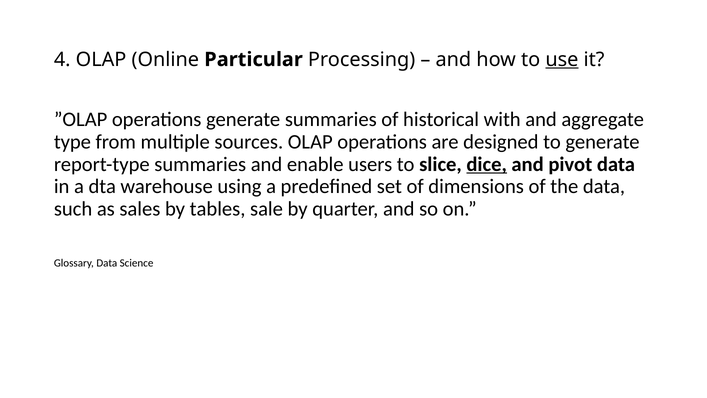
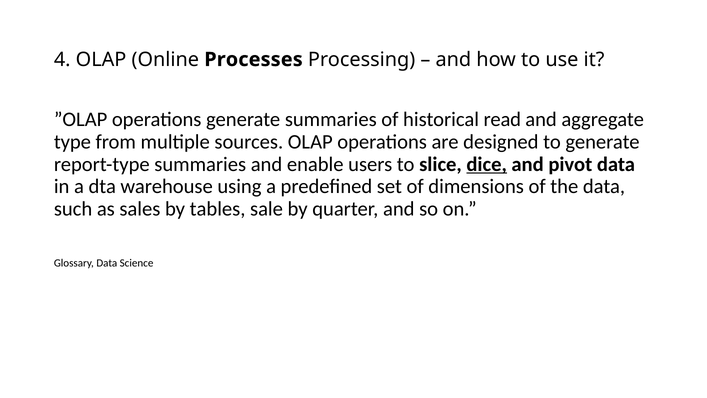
Particular: Particular -> Processes
use underline: present -> none
with: with -> read
